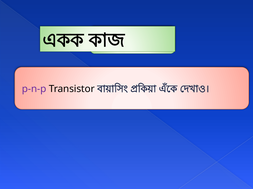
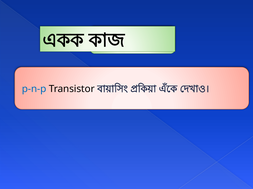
p-n-p colour: purple -> blue
